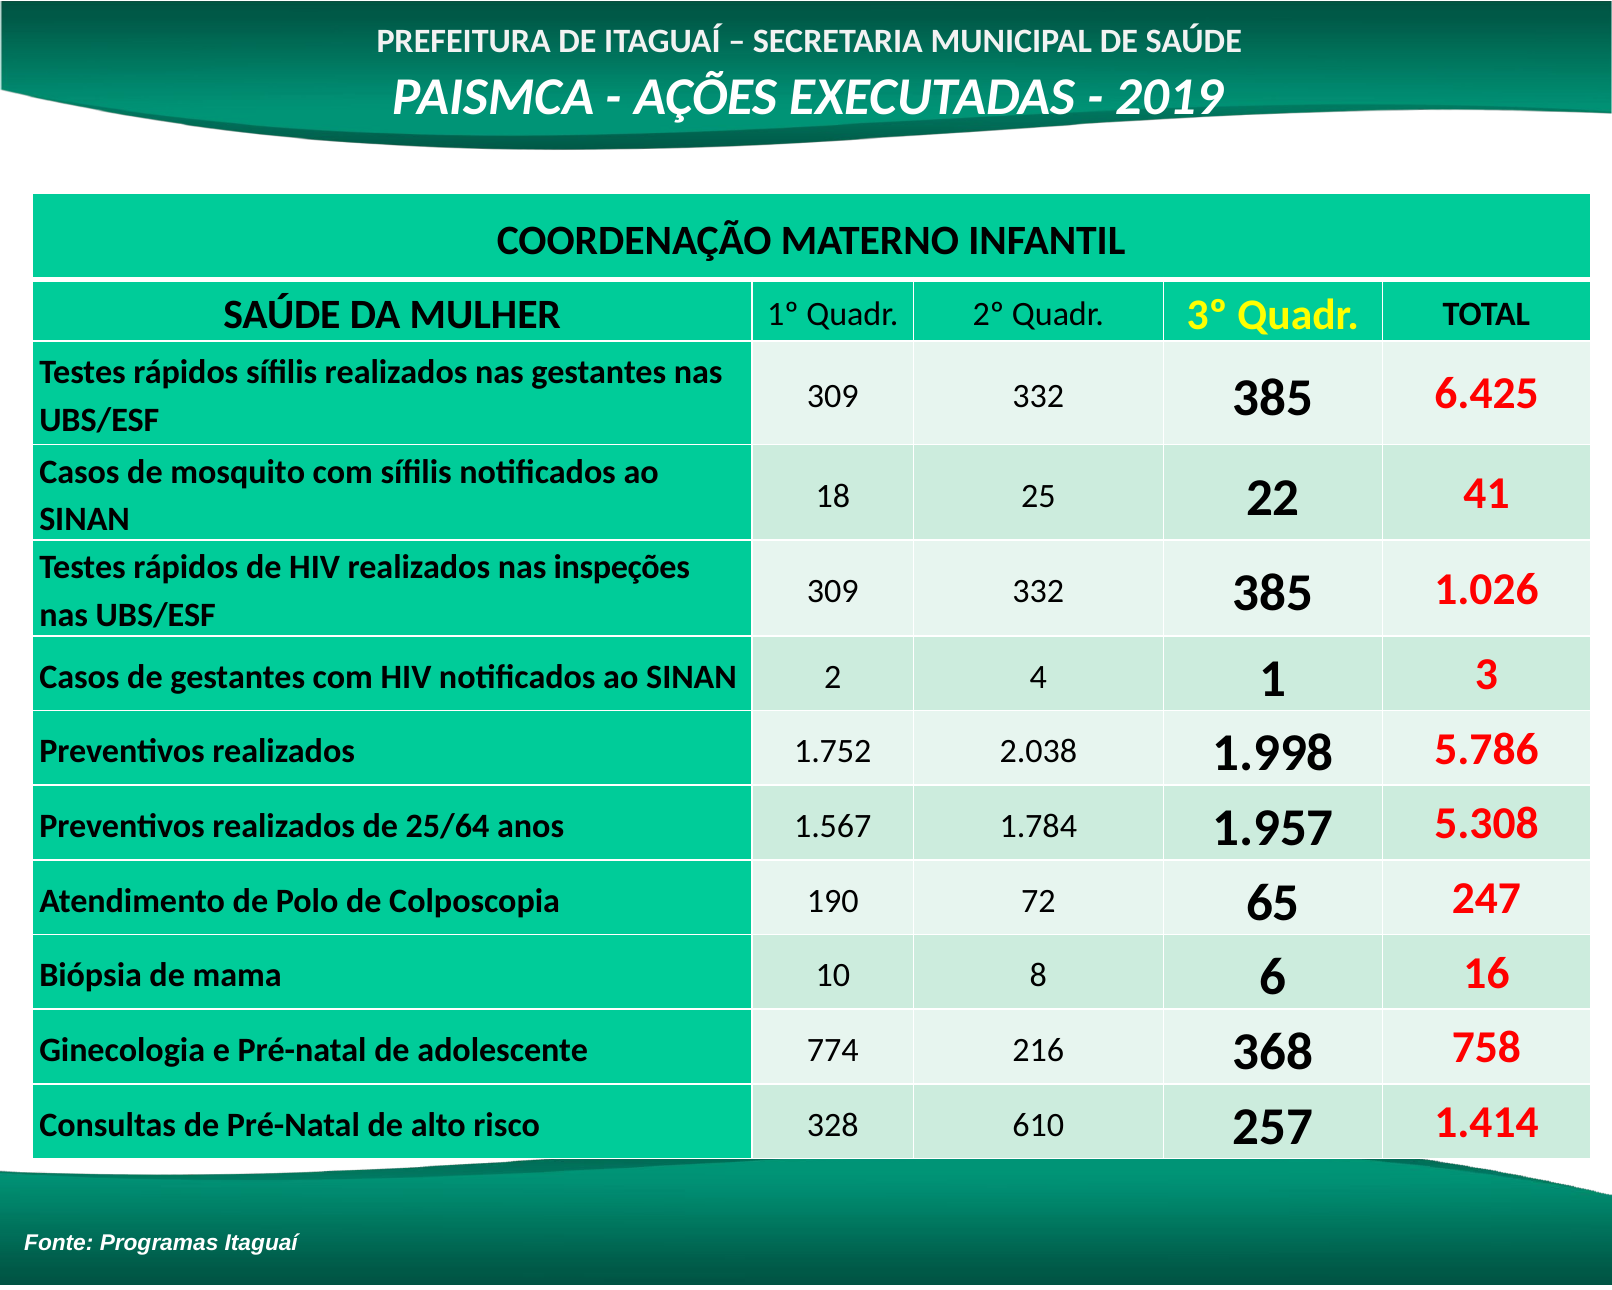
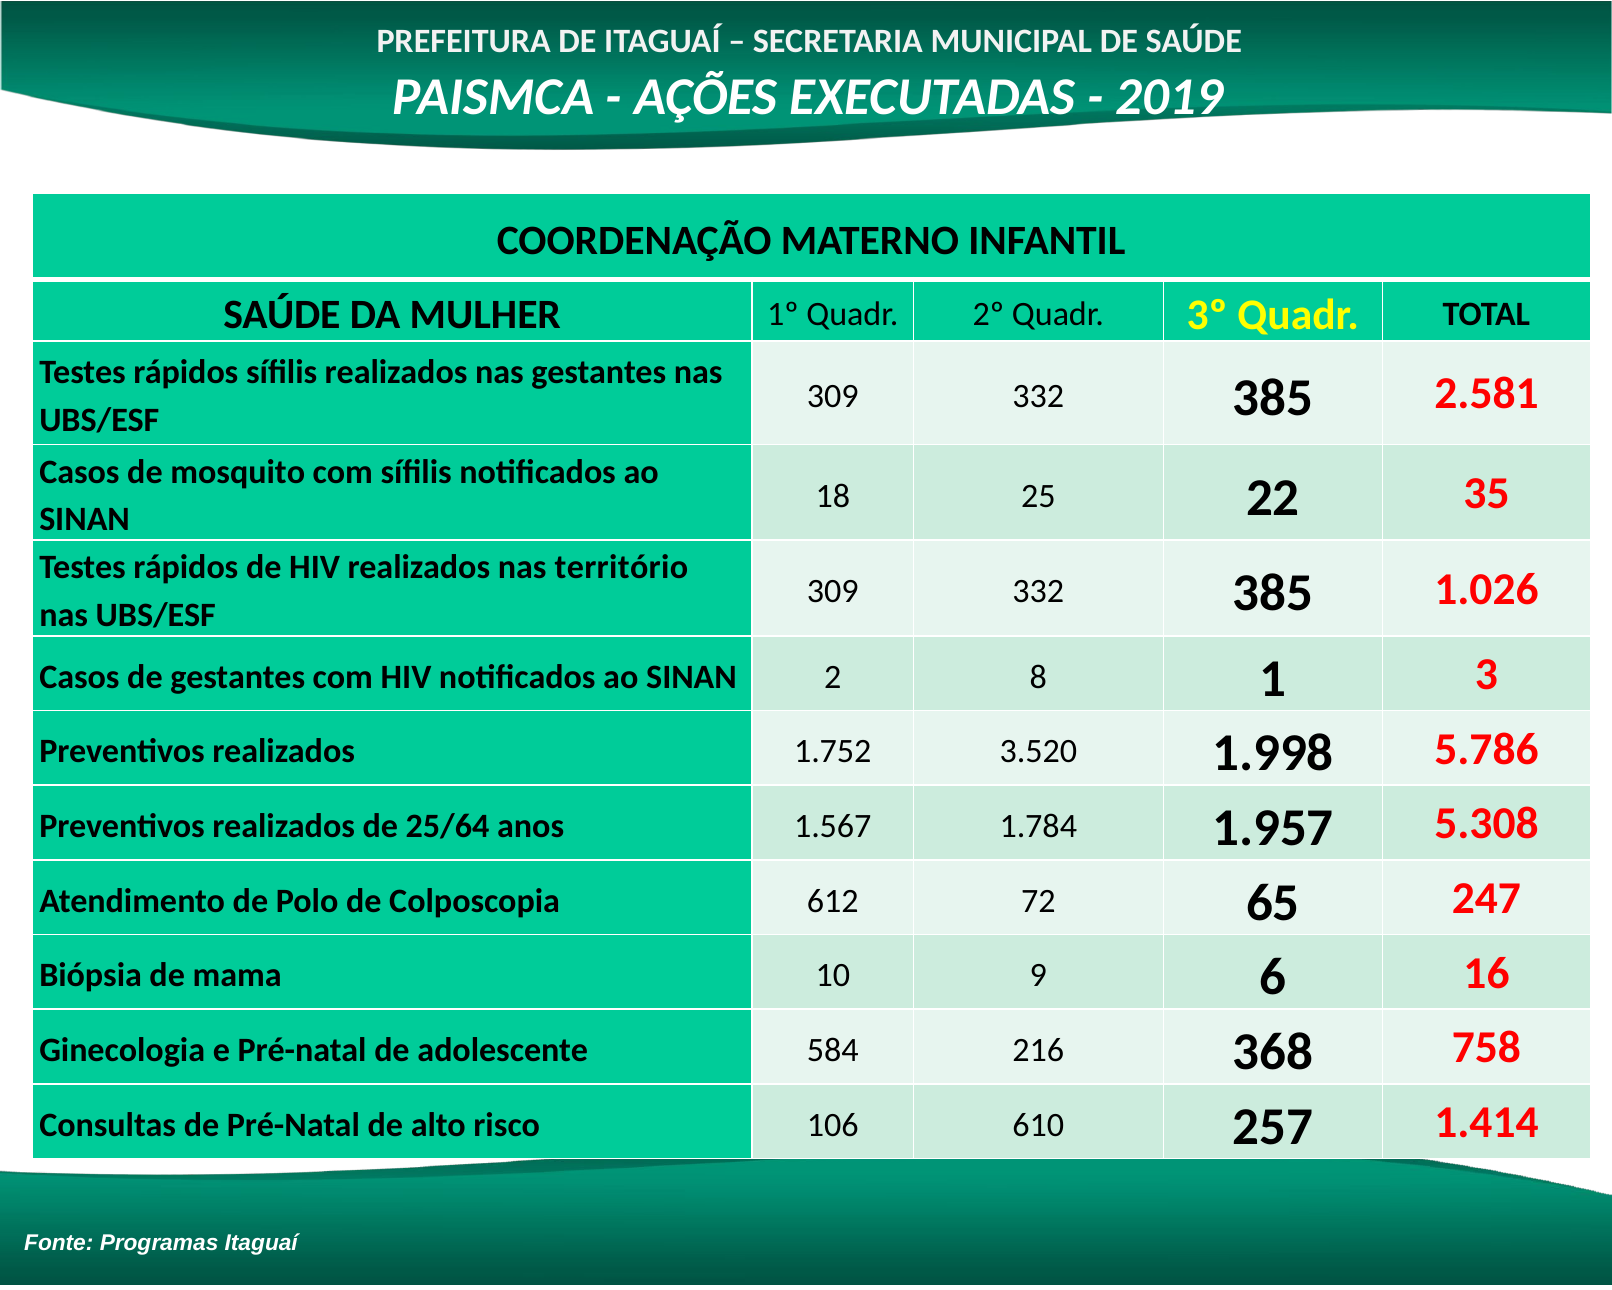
6.425: 6.425 -> 2.581
41: 41 -> 35
inspeções: inspeções -> território
4: 4 -> 8
2.038: 2.038 -> 3.520
190: 190 -> 612
8: 8 -> 9
774: 774 -> 584
328: 328 -> 106
